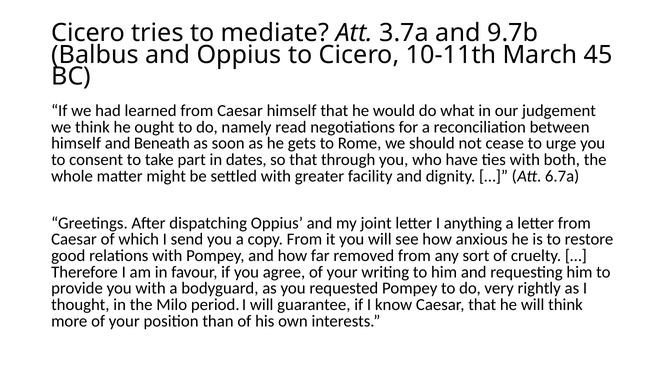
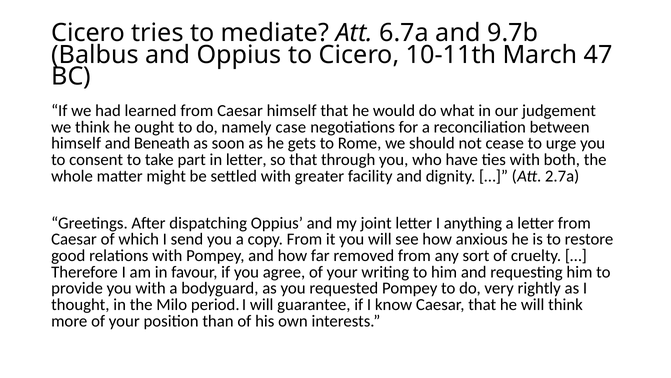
3.7a: 3.7a -> 6.7a
45: 45 -> 47
read: read -> case
in dates: dates -> letter
6.7a: 6.7a -> 2.7a
